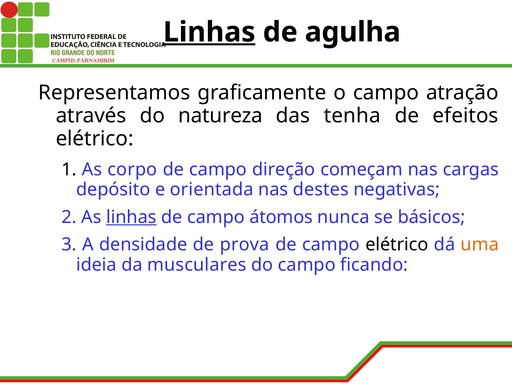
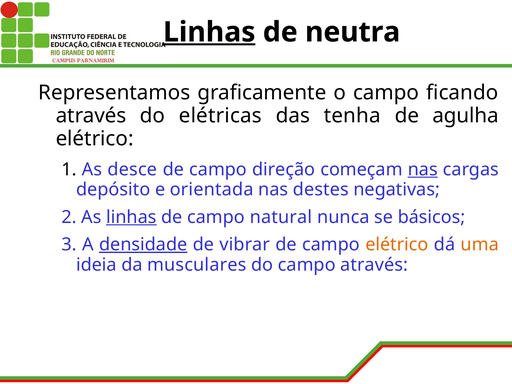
agulha: agulha -> neutra
atração: atração -> ficando
natureza: natureza -> elétricas
efeitos: efeitos -> agulha
corpo: corpo -> desce
nas at (423, 169) underline: none -> present
átomos: átomos -> natural
densidade underline: none -> present
prova: prova -> vibrar
elétrico at (397, 245) colour: black -> orange
campo ficando: ficando -> através
